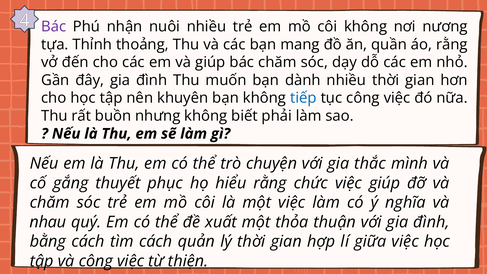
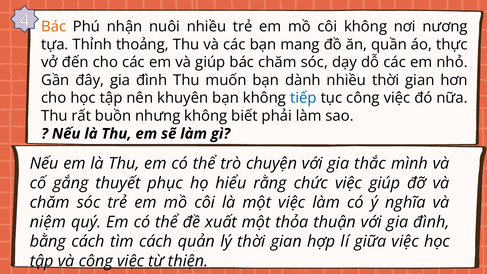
Bác at (54, 27) colour: purple -> orange
áo rằng: rằng -> thực
nhau: nhau -> niệm
